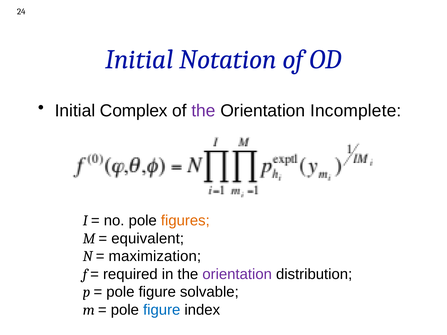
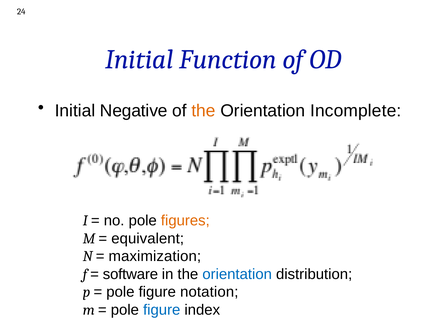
Notation: Notation -> Function
Complex: Complex -> Negative
the at (204, 111) colour: purple -> orange
required: required -> software
orientation at (237, 274) colour: purple -> blue
solvable: solvable -> notation
